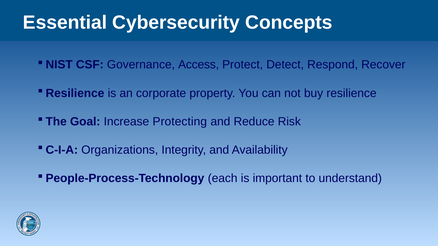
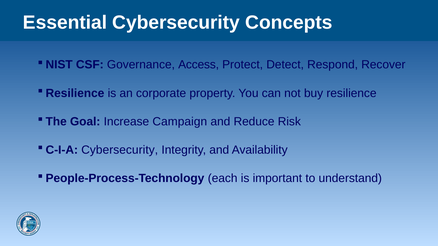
Protecting: Protecting -> Campaign
Organizations at (120, 150): Organizations -> Cybersecurity
